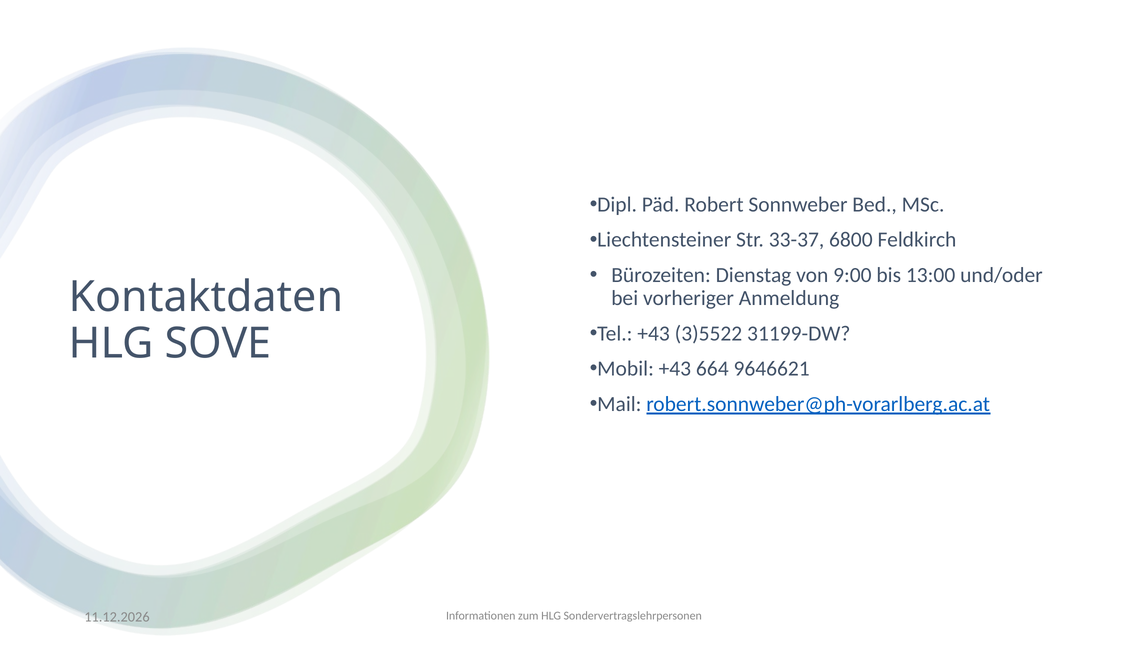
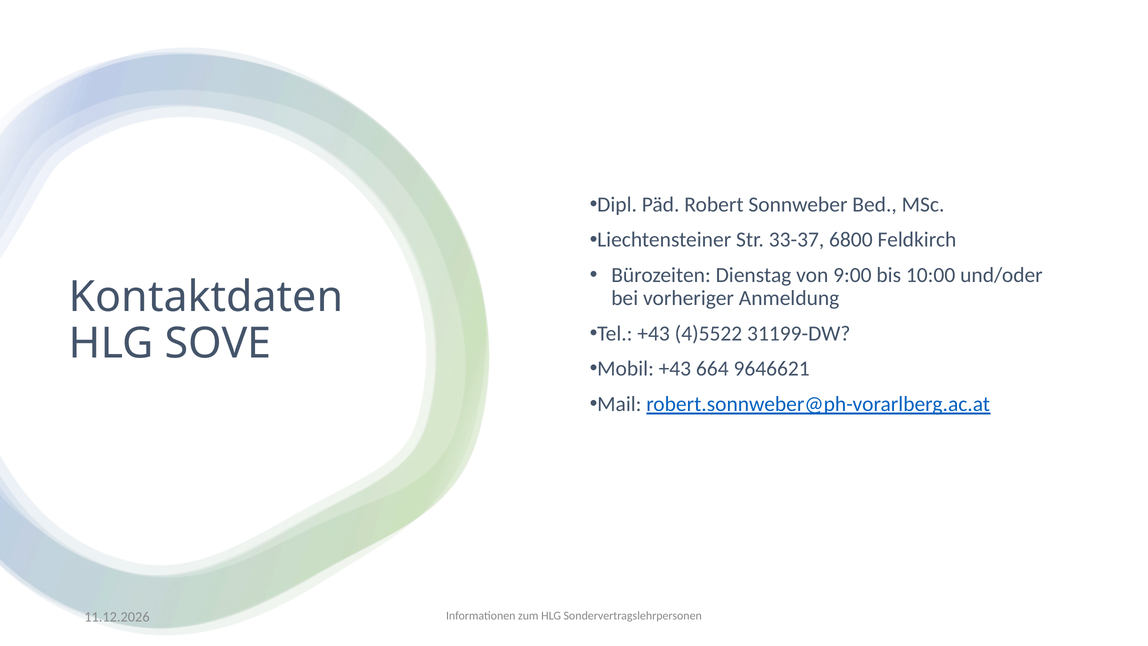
13:00: 13:00 -> 10:00
3)5522: 3)5522 -> 4)5522
